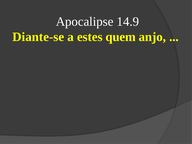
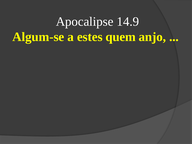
Diante-se: Diante-se -> Algum-se
